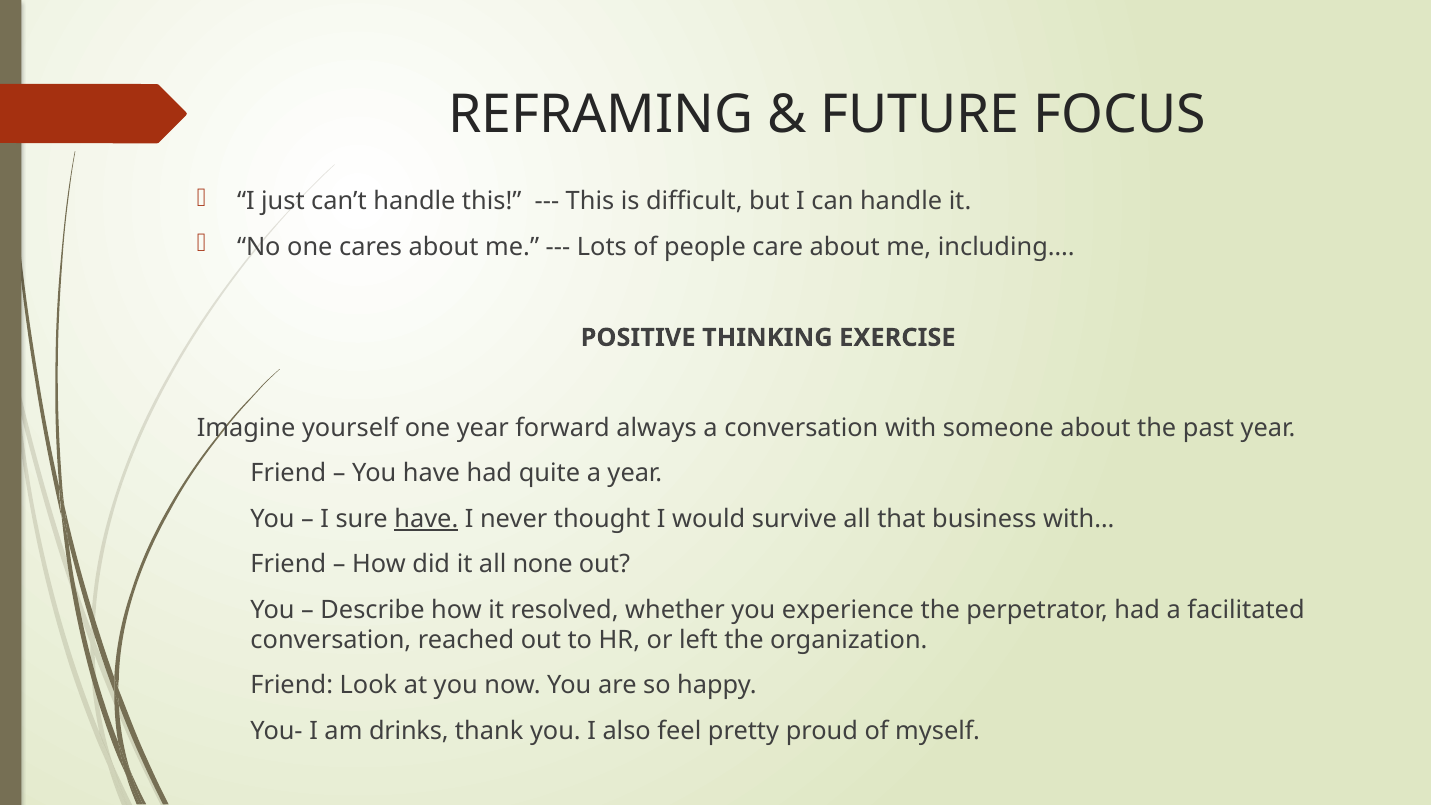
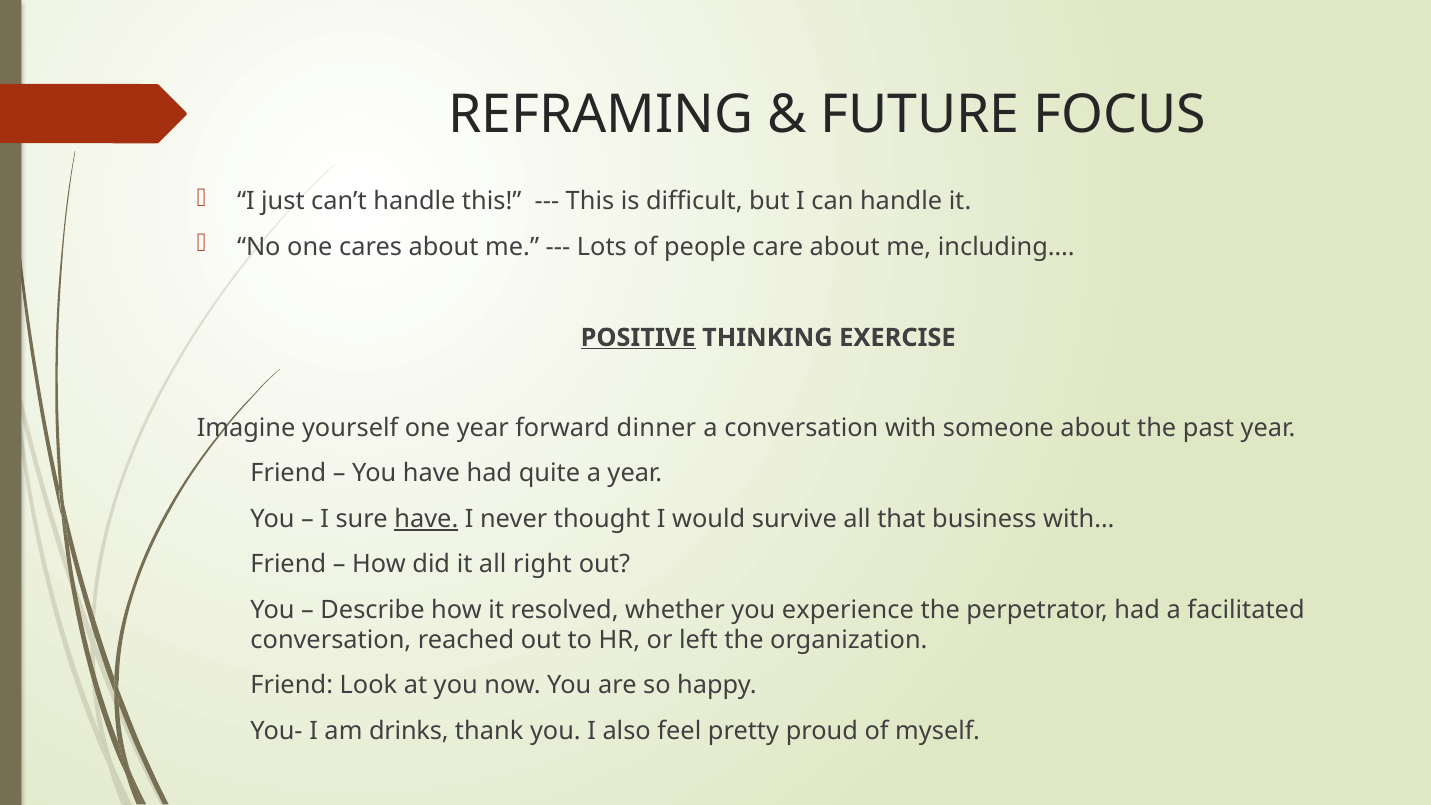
POSITIVE underline: none -> present
always: always -> dinner
none: none -> right
